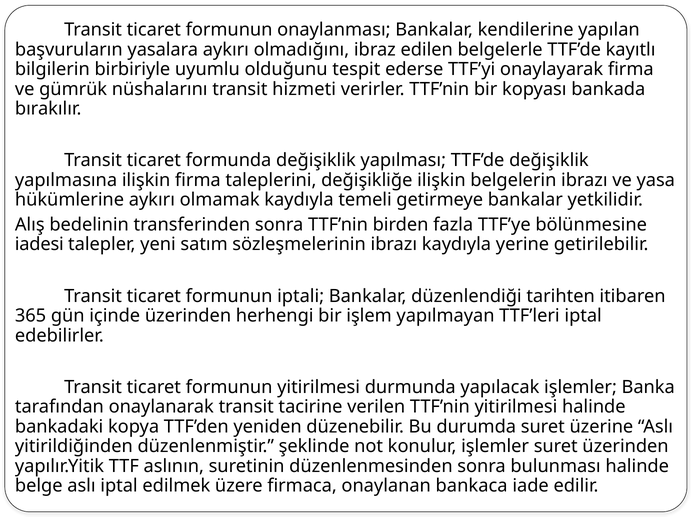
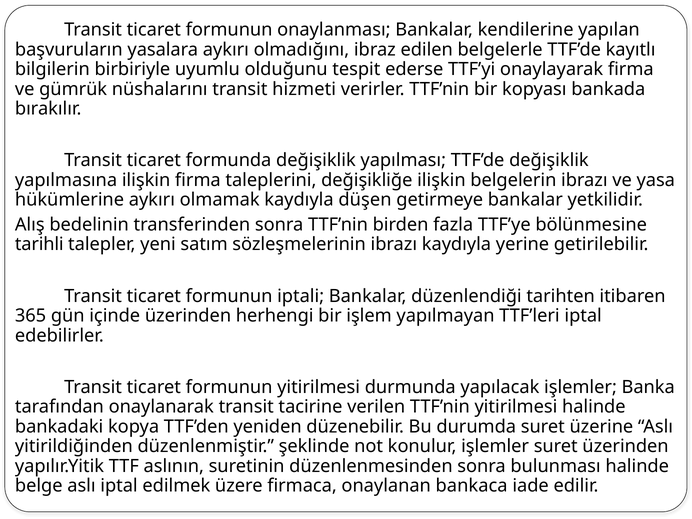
temeli: temeli -> düşen
iadesi: iadesi -> tarihli
